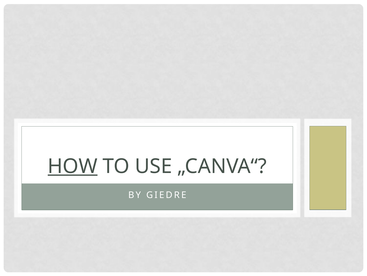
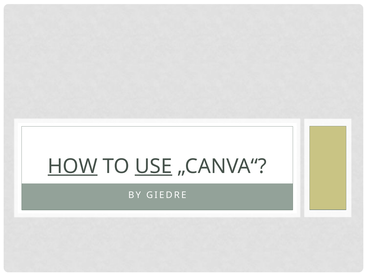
USE underline: none -> present
